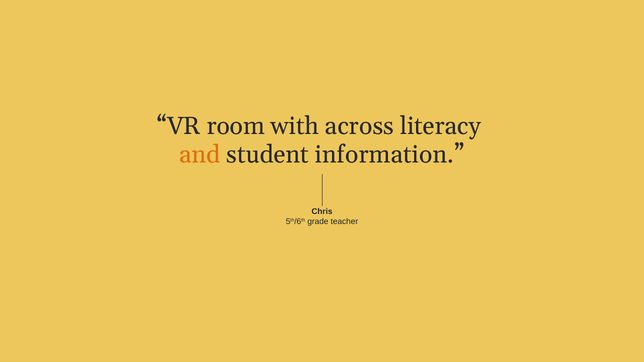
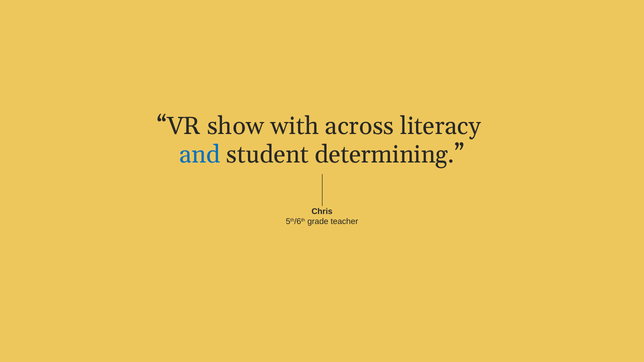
room: room -> show
and colour: orange -> blue
information: information -> determining
